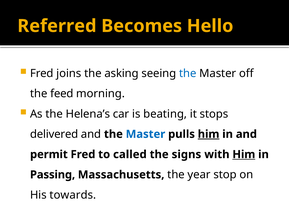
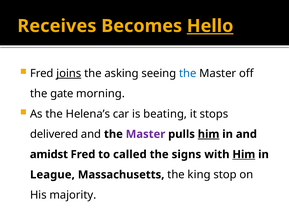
Referred: Referred -> Receives
Hello underline: none -> present
joins underline: none -> present
feed: feed -> gate
Master at (145, 134) colour: blue -> purple
permit: permit -> amidst
Passing: Passing -> League
year: year -> king
towards: towards -> majority
